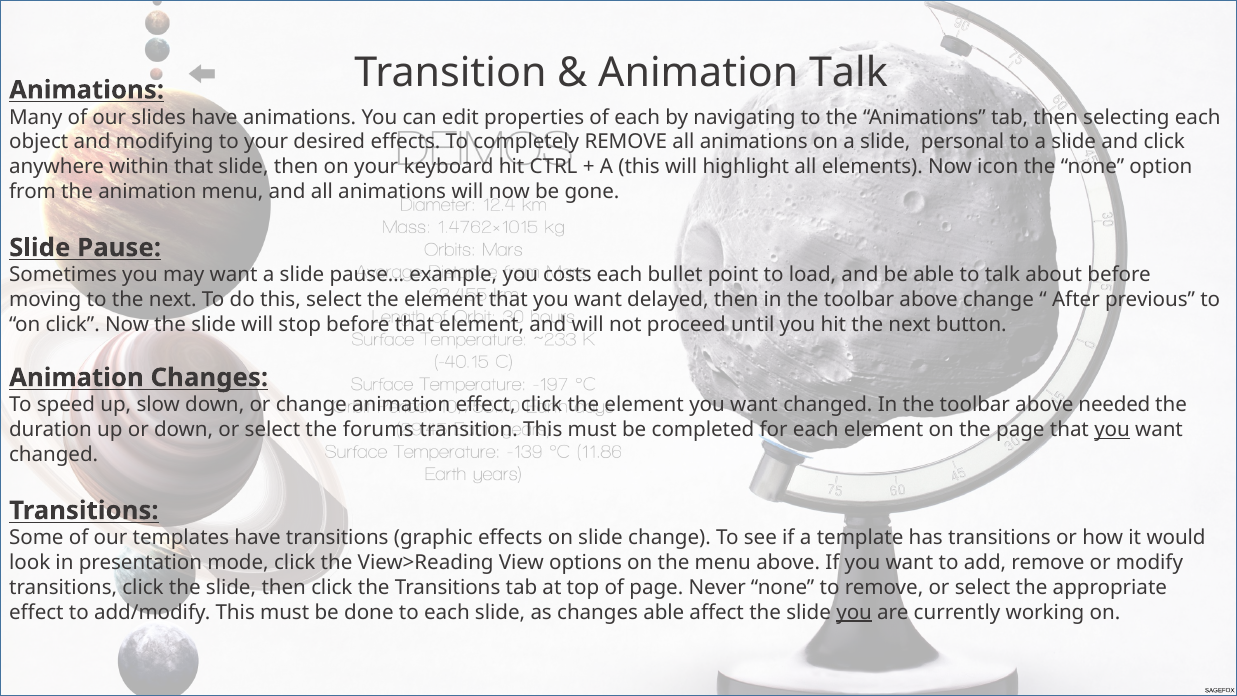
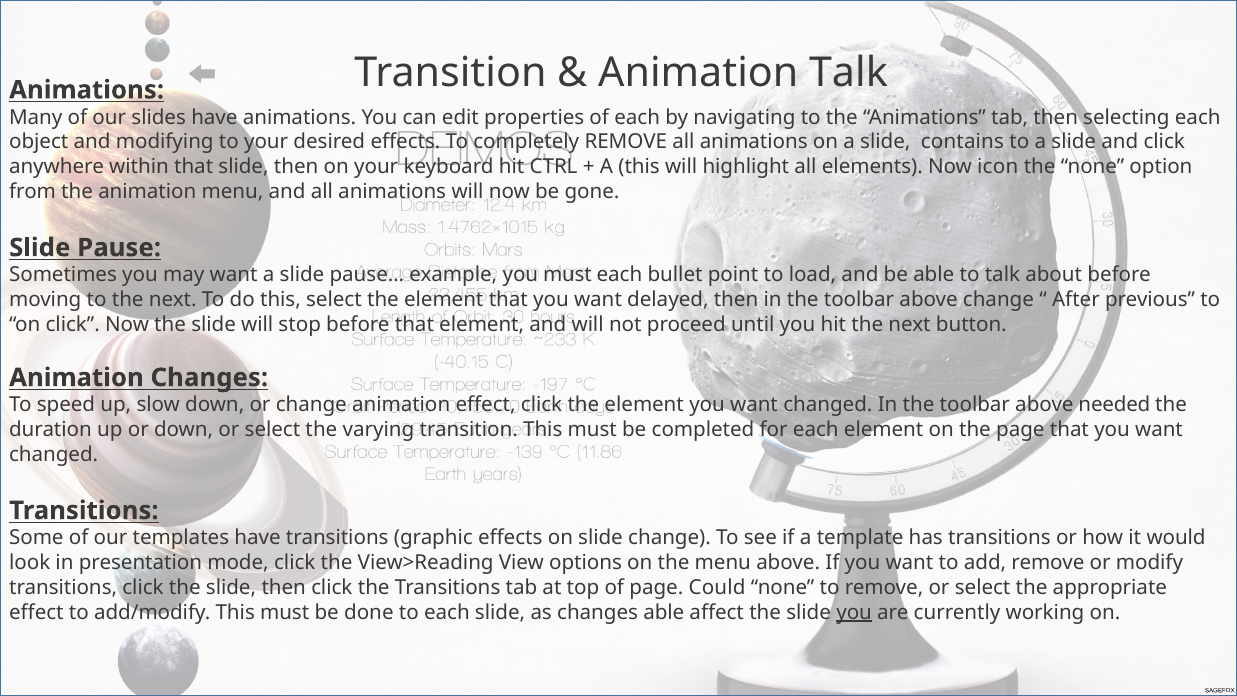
personal: personal -> contains
you costs: costs -> must
forums: forums -> varying
you at (1112, 430) underline: present -> none
Never: Never -> Could
